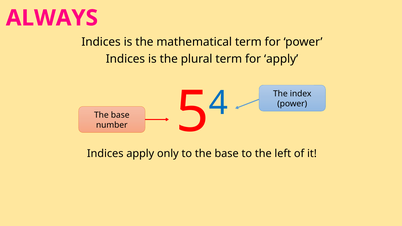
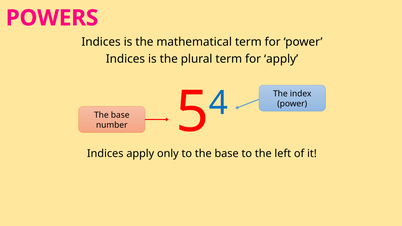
ALWAYS: ALWAYS -> POWERS
